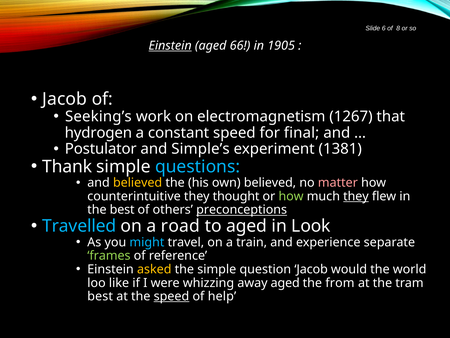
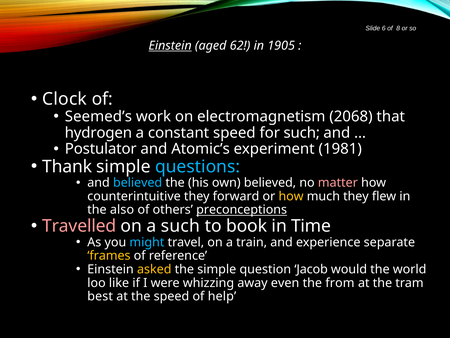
66: 66 -> 62
Jacob at (65, 99): Jacob -> Clock
Seeking’s: Seeking’s -> Seemed’s
1267: 1267 -> 2068
for final: final -> such
Simple’s: Simple’s -> Atomic’s
1381: 1381 -> 1981
believed at (138, 183) colour: yellow -> light blue
thought: thought -> forward
how at (291, 196) colour: light green -> yellow
they at (356, 196) underline: present -> none
the best: best -> also
Travelled colour: light blue -> pink
a road: road -> such
to aged: aged -> book
Look: Look -> Time
frames colour: light green -> yellow
away aged: aged -> even
speed at (171, 296) underline: present -> none
